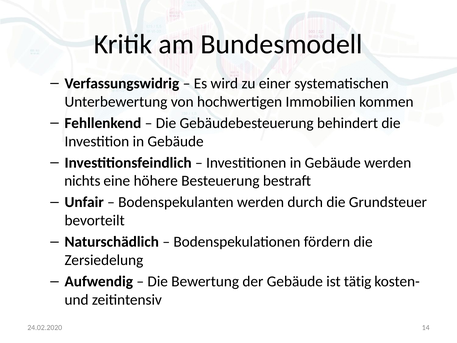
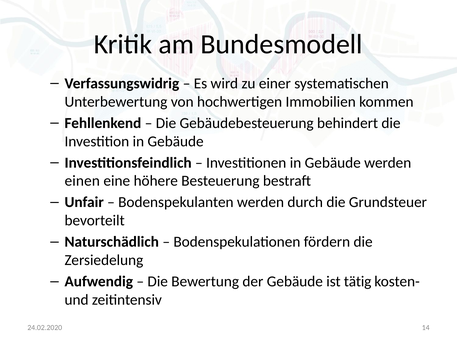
nichts: nichts -> einen
